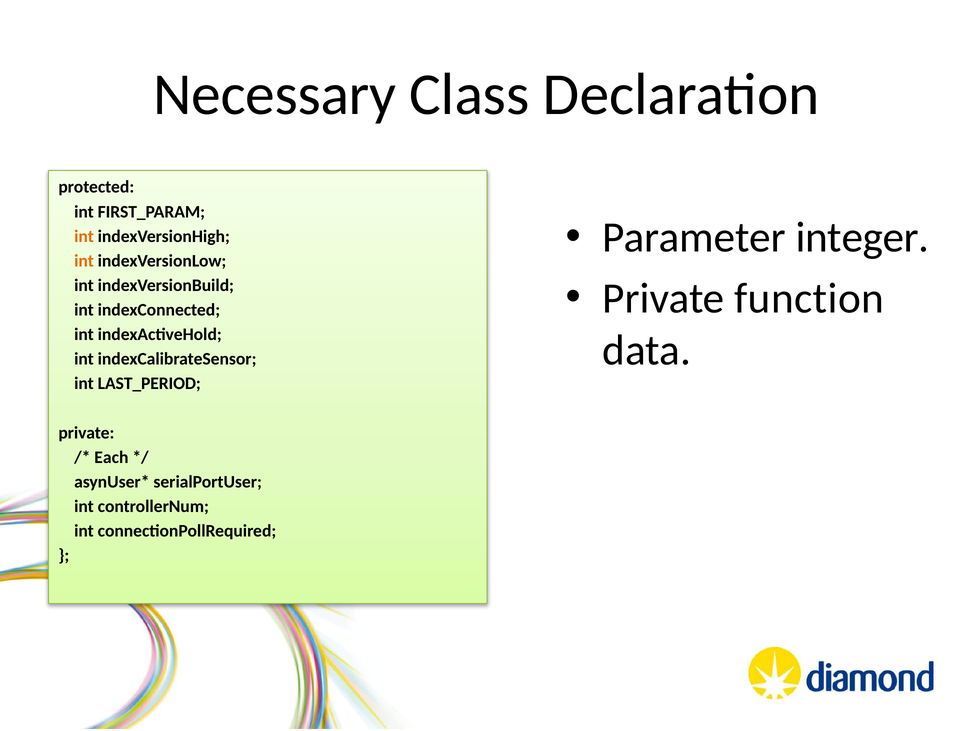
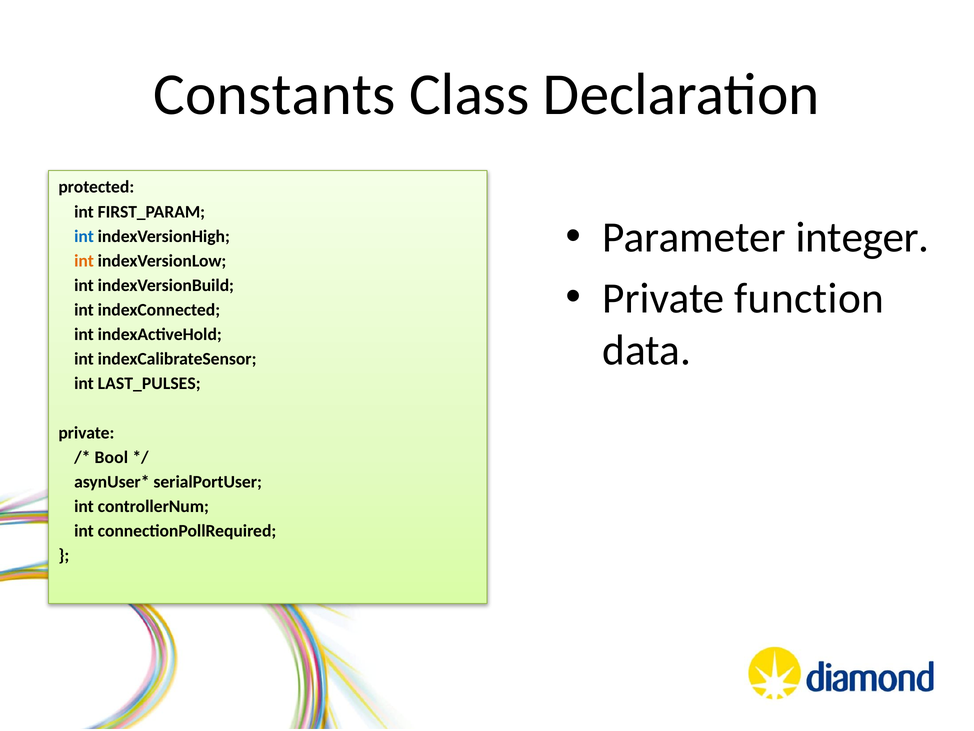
Necessary: Necessary -> Constants
int at (84, 236) colour: orange -> blue
LAST_PERIOD: LAST_PERIOD -> LAST_PULSES
Each: Each -> Bool
